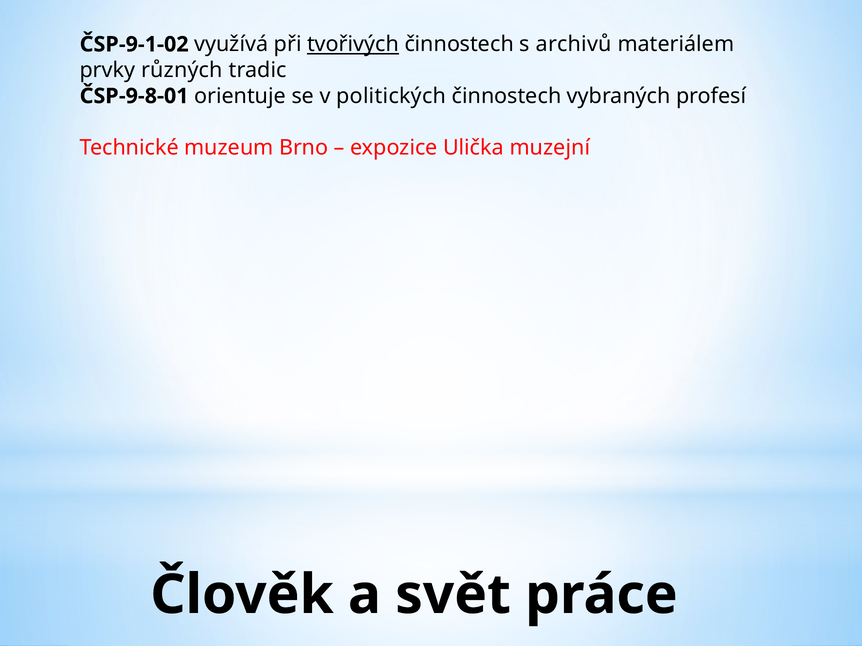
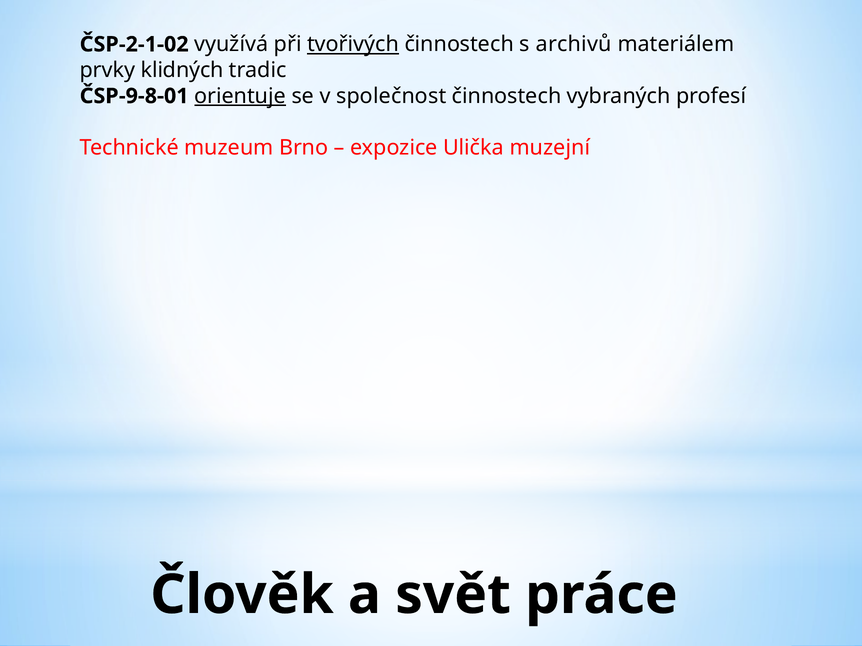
ČSP-9-1-02: ČSP-9-1-02 -> ČSP-2-1-02
různých: různých -> klidných
orientuje underline: none -> present
politických: politických -> společnost
